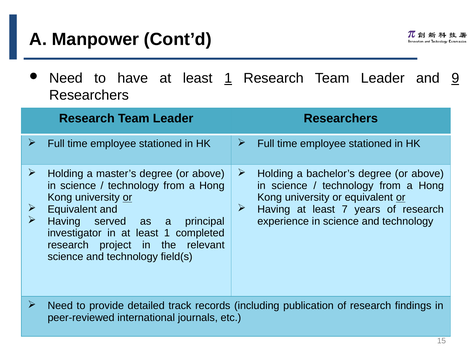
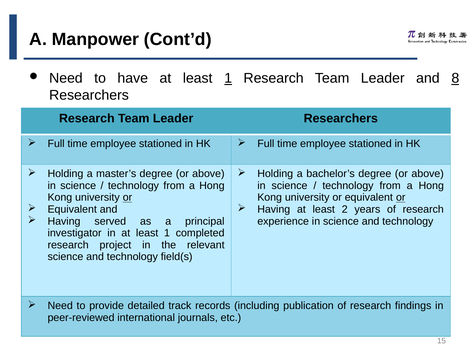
9: 9 -> 8
7: 7 -> 2
